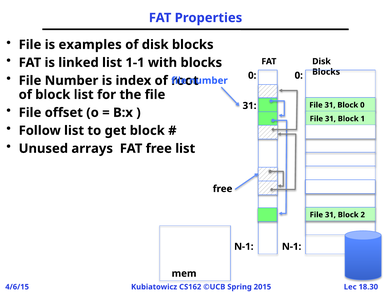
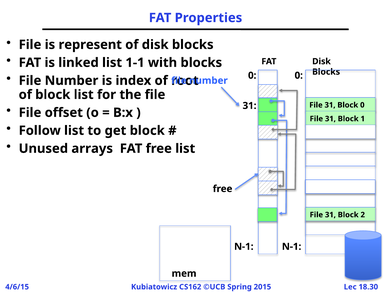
examples: examples -> represent
